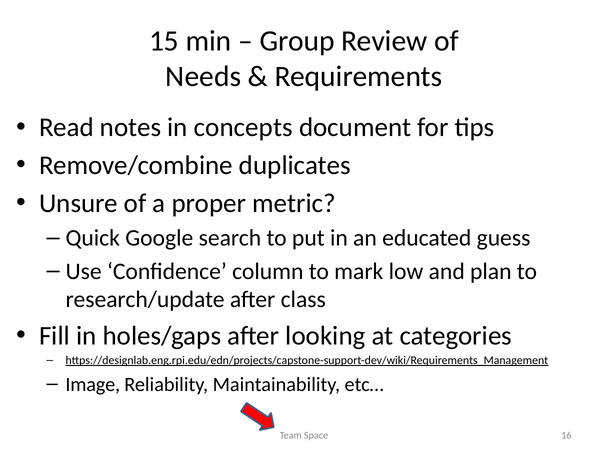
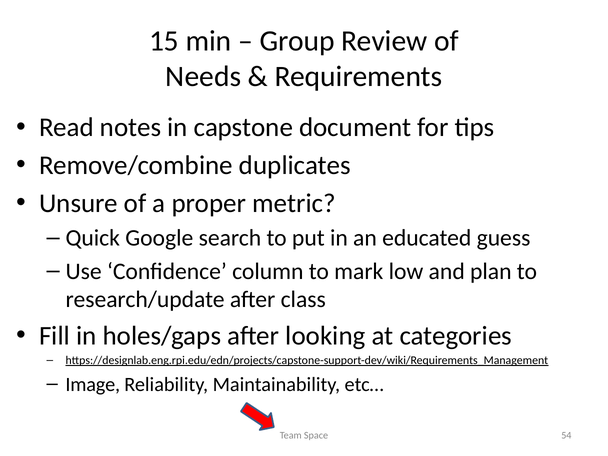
concepts: concepts -> capstone
16: 16 -> 54
